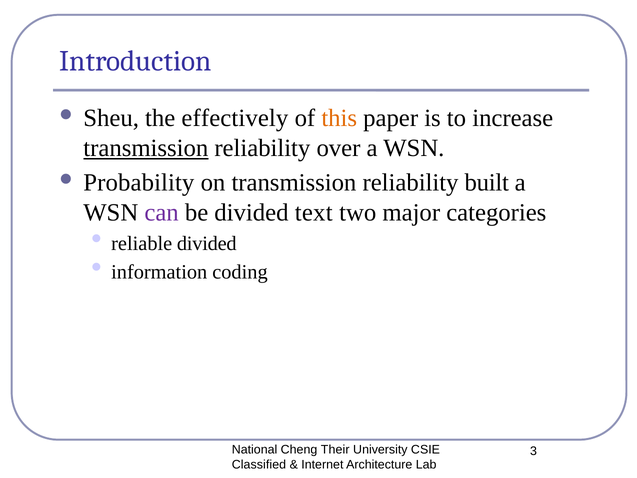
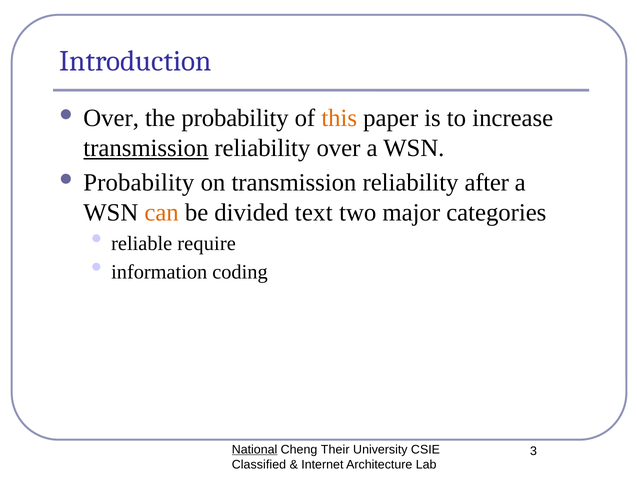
Sheu at (111, 118): Sheu -> Over
the effectively: effectively -> probability
built: built -> after
can colour: purple -> orange
reliable divided: divided -> require
National underline: none -> present
